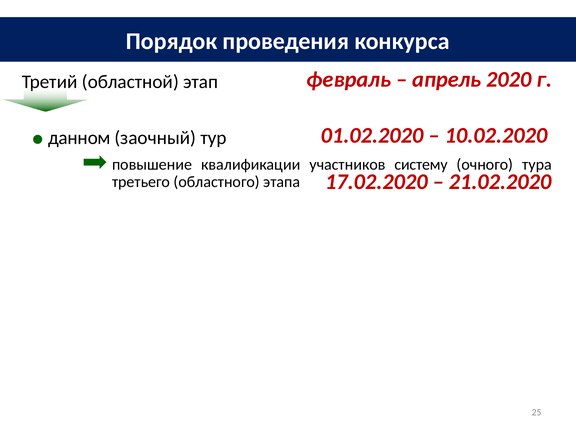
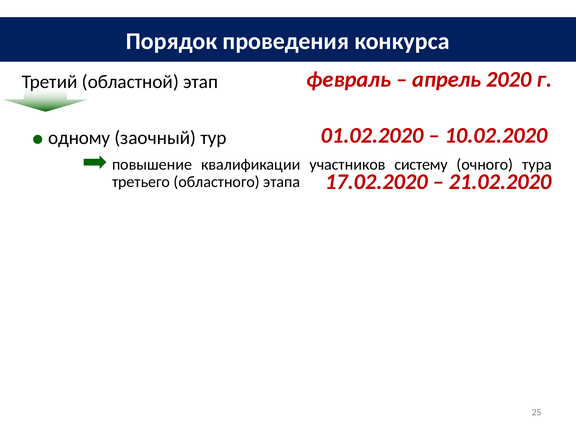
данном: данном -> одному
